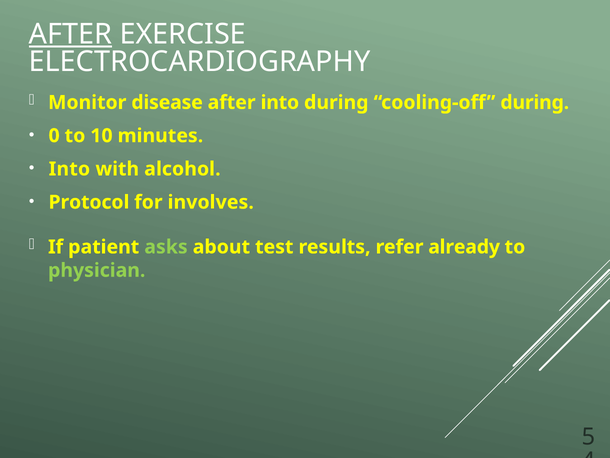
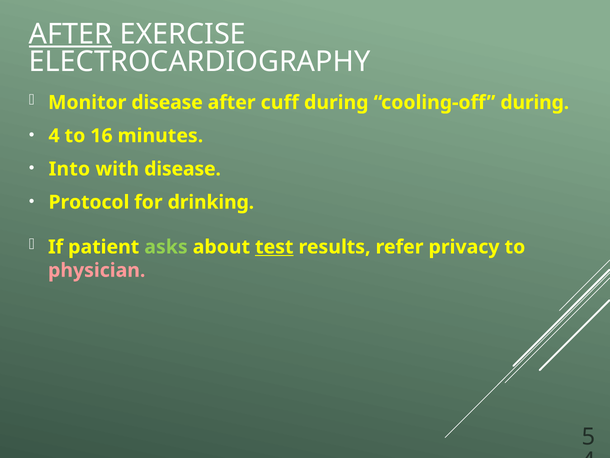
after into: into -> cuff
0 at (54, 136): 0 -> 4
10: 10 -> 16
with alcohol: alcohol -> disease
involves: involves -> drinking
test underline: none -> present
already: already -> privacy
physician colour: light green -> pink
